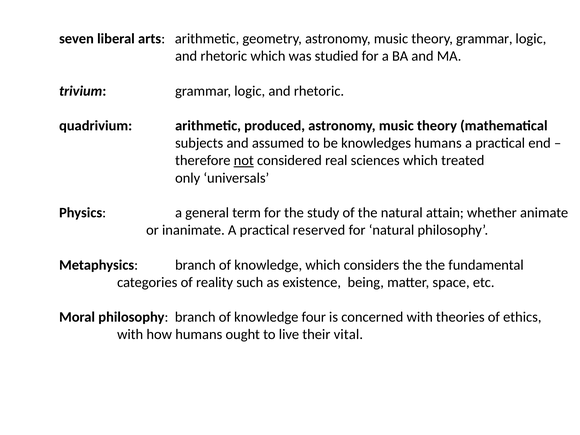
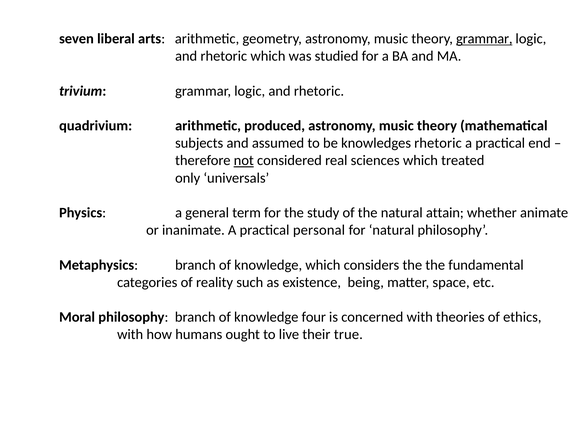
grammar at (484, 39) underline: none -> present
knowledges humans: humans -> rhetoric
reserved: reserved -> personal
vital: vital -> true
